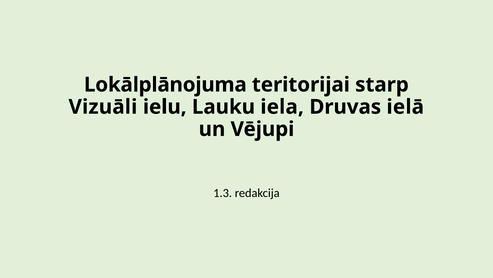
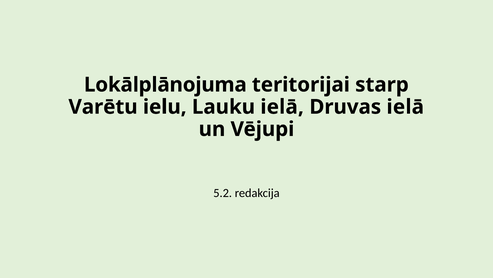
Vizuāli: Vizuāli -> Varētu
Lauku iela: iela -> ielā
1.3: 1.3 -> 5.2
